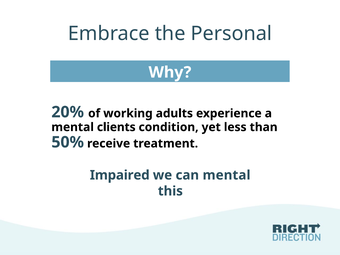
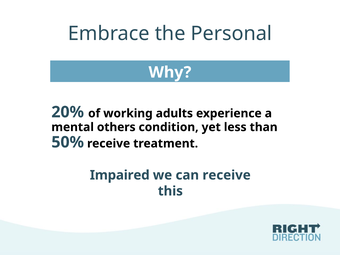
clients: clients -> others
can mental: mental -> receive
